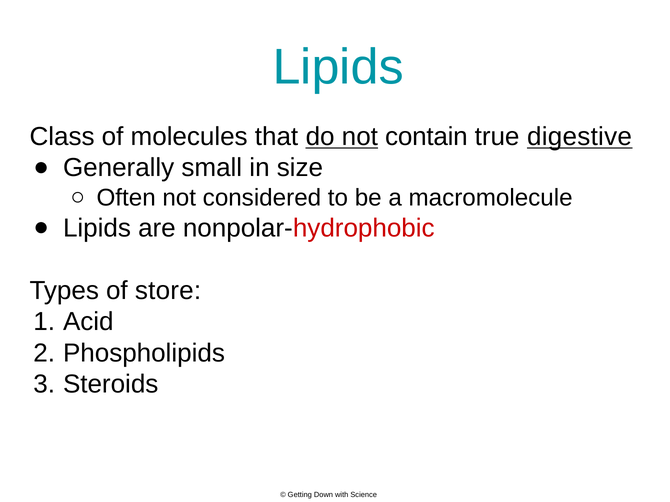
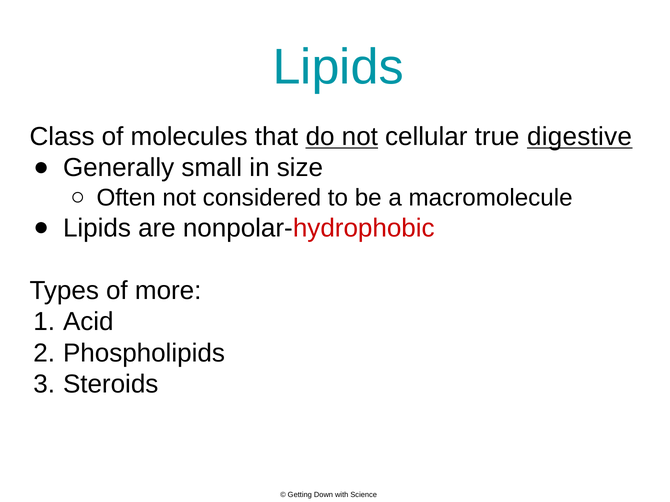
contain: contain -> cellular
store: store -> more
